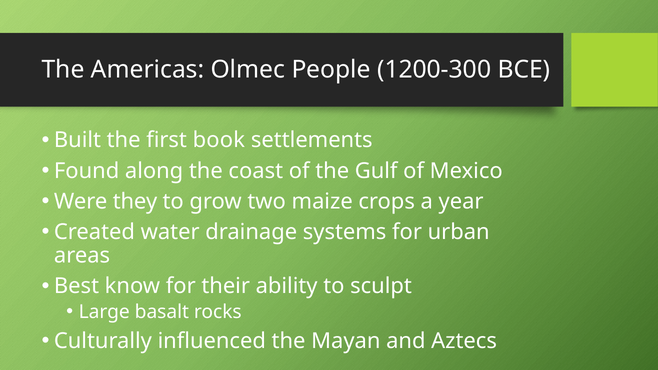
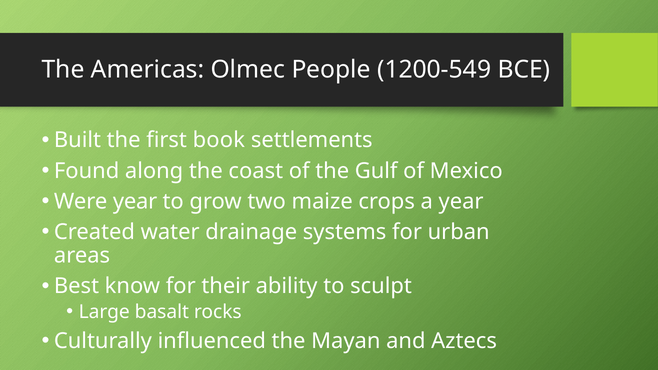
1200-300: 1200-300 -> 1200-549
Were they: they -> year
